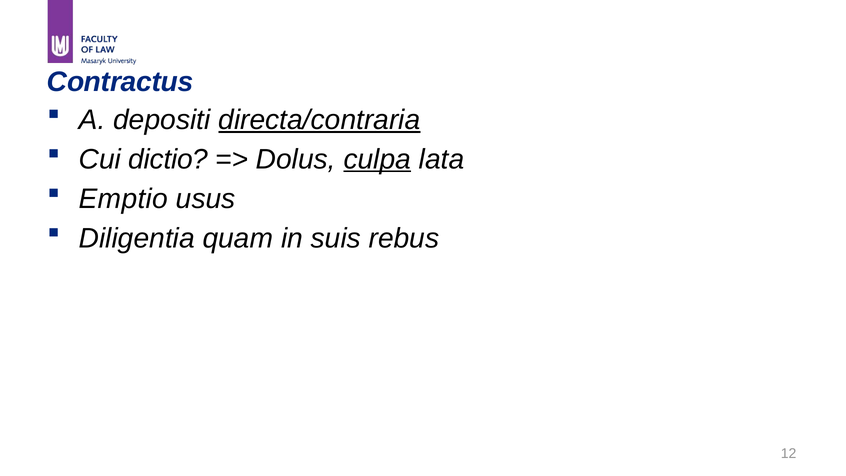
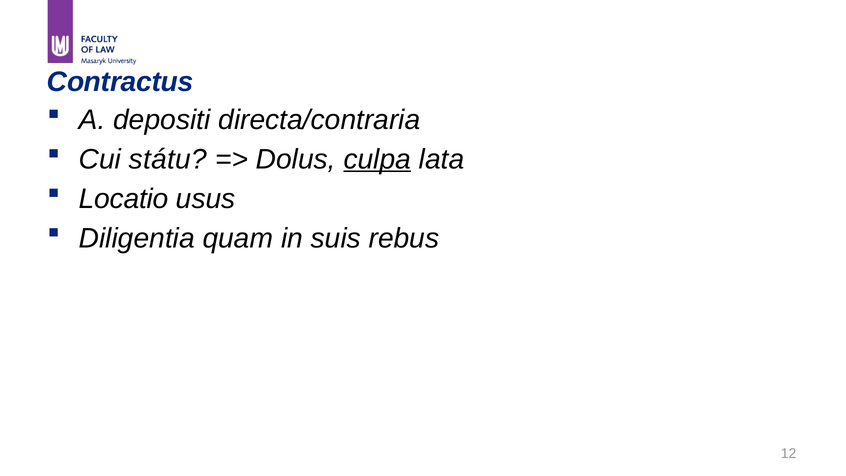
directa/contraria underline: present -> none
dictio: dictio -> státu
Emptio: Emptio -> Locatio
